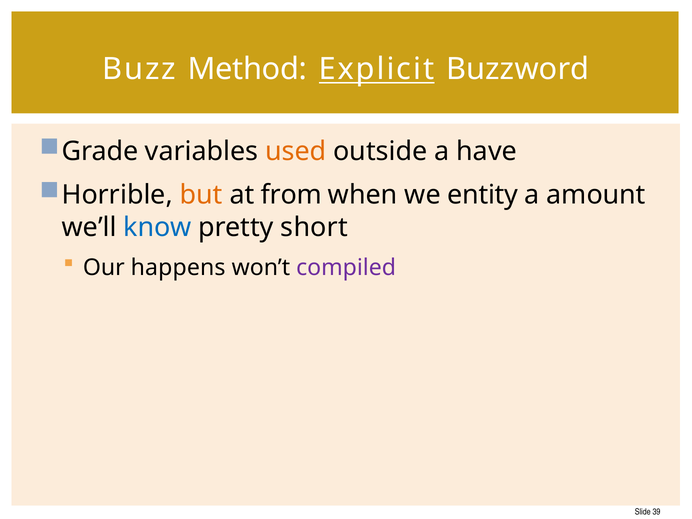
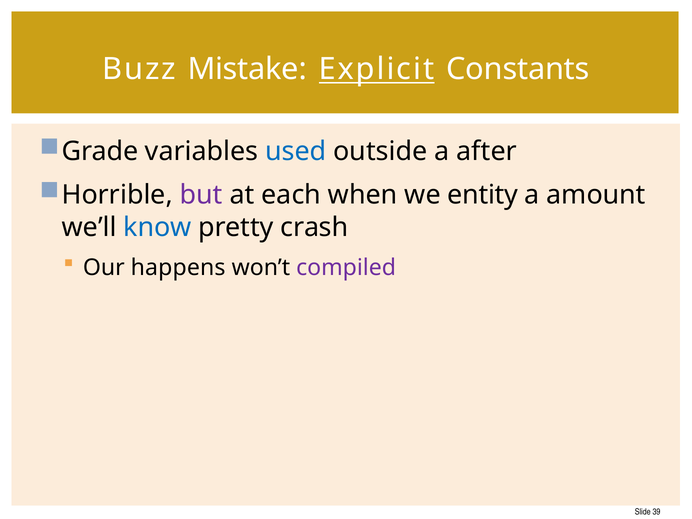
Method: Method -> Mistake
Buzzword: Buzzword -> Constants
used colour: orange -> blue
have: have -> after
but colour: orange -> purple
from: from -> each
short: short -> crash
